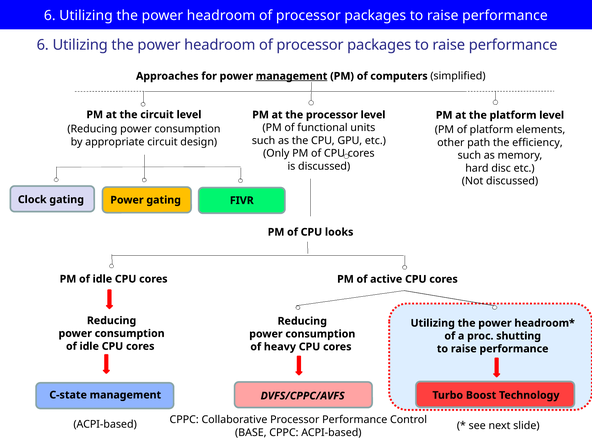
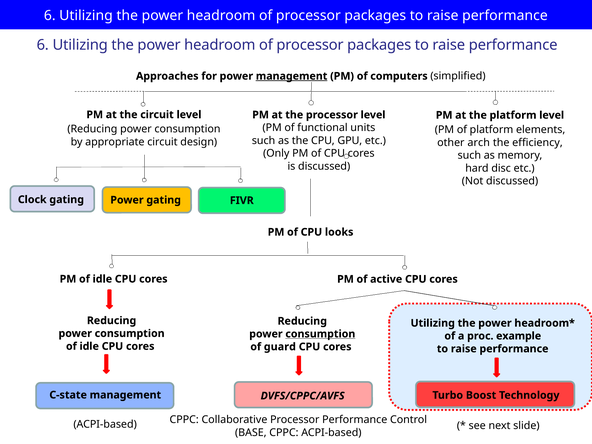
path: path -> arch
consumption at (320, 334) underline: none -> present
shutting: shutting -> example
heavy: heavy -> guard
